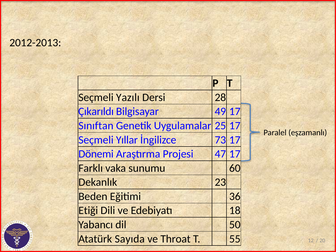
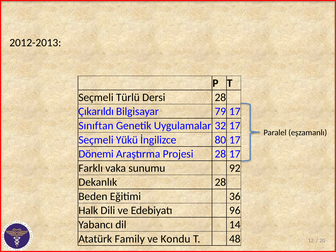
Yazılı: Yazılı -> Türlü
49: 49 -> 79
25: 25 -> 32
Yıllar: Yıllar -> Yükü
73: 73 -> 80
Projesi 47: 47 -> 28
60: 60 -> 92
Dekanlık 23: 23 -> 28
Etiği: Etiği -> Halk
18: 18 -> 96
50: 50 -> 14
Sayıda: Sayıda -> Family
Throat: Throat -> Kondu
55: 55 -> 48
